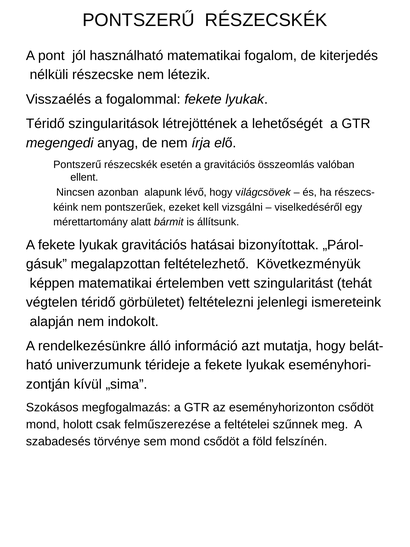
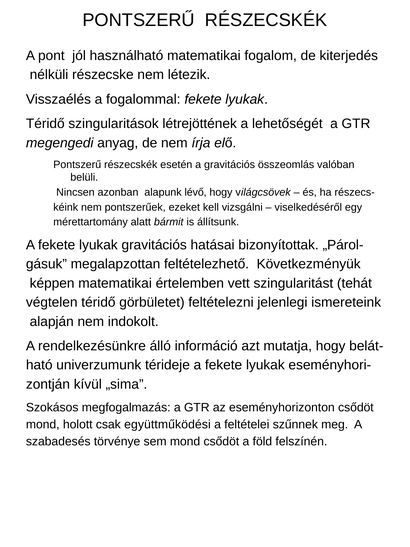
ellent: ellent -> belüli
felműszerezése: felműszerezése -> együttműködési
